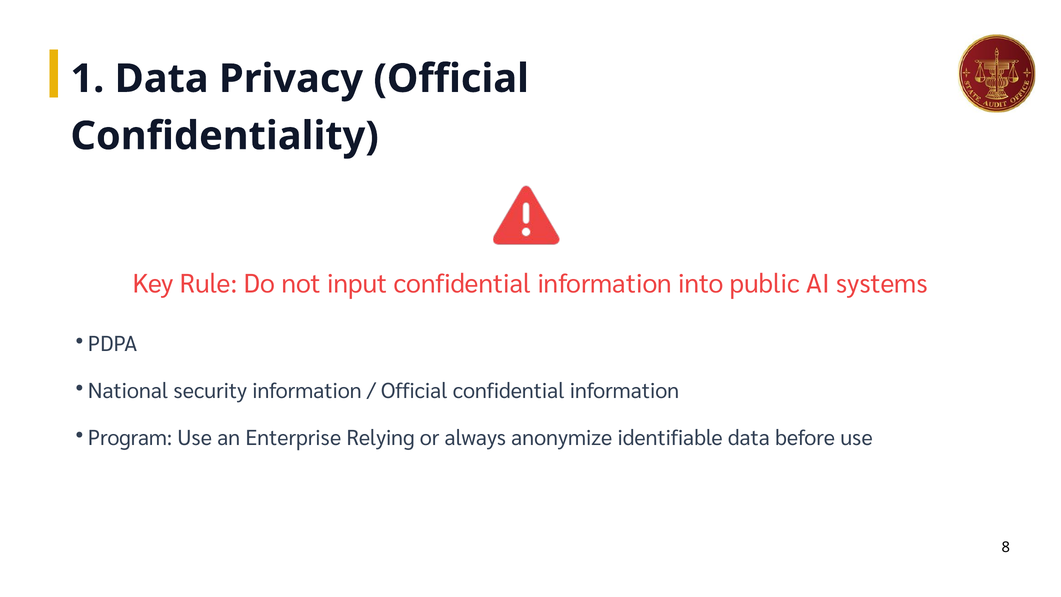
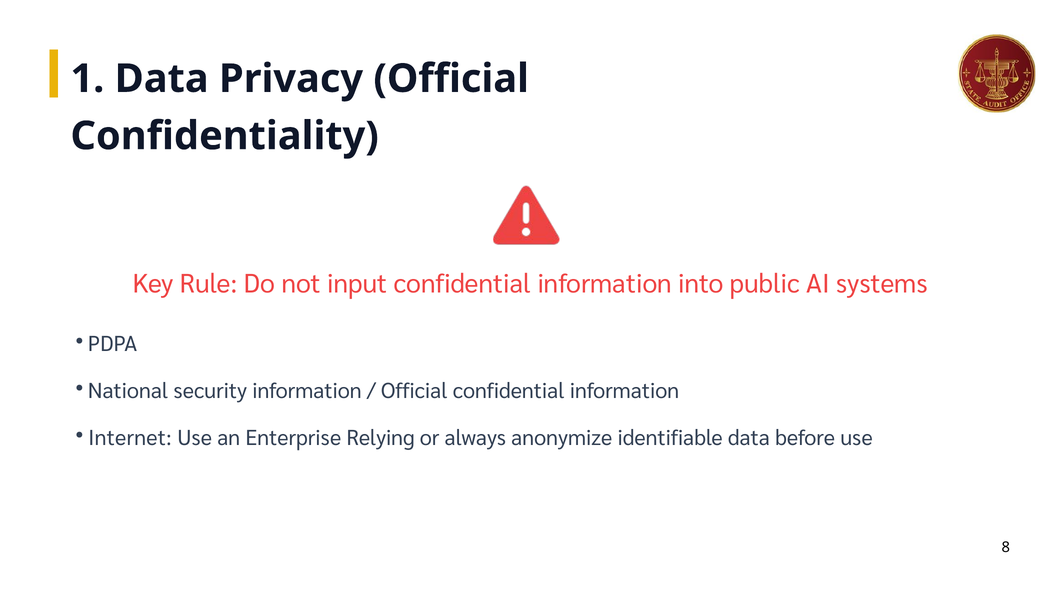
Program: Program -> Internet
